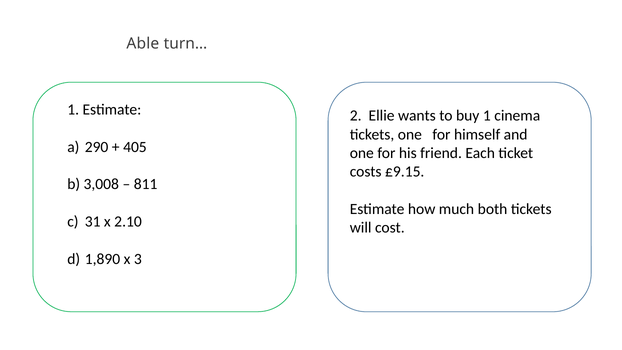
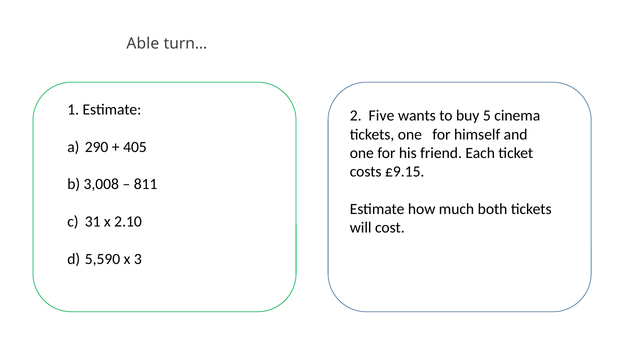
Ellie: Ellie -> Five
buy 1: 1 -> 5
1,890: 1,890 -> 5,590
